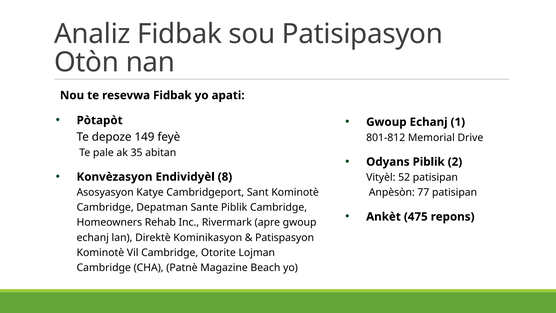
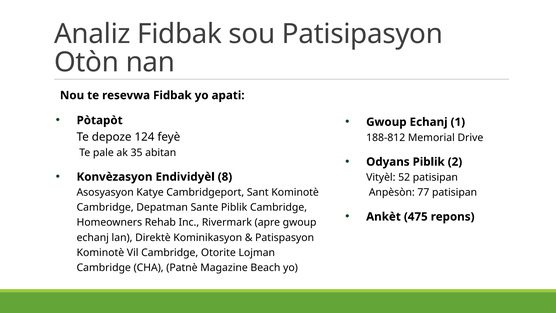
149: 149 -> 124
801-812: 801-812 -> 188-812
